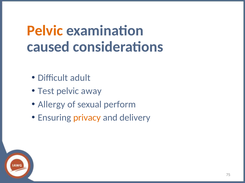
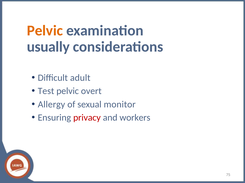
caused: caused -> usually
away: away -> overt
perform: perform -> monitor
privacy colour: orange -> red
delivery: delivery -> workers
